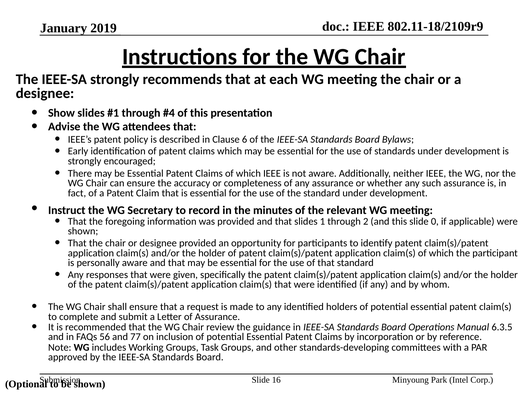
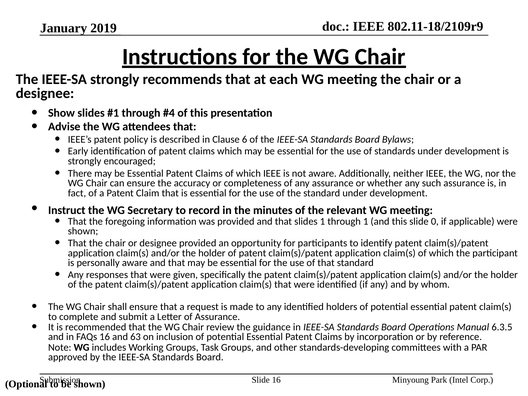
through 2: 2 -> 1
FAQs 56: 56 -> 16
77: 77 -> 63
